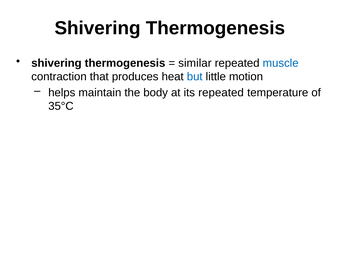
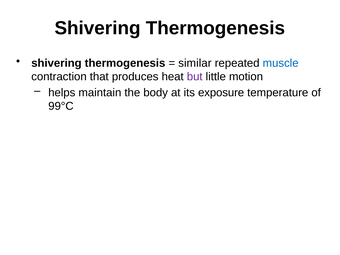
but colour: blue -> purple
its repeated: repeated -> exposure
35°C: 35°C -> 99°C
